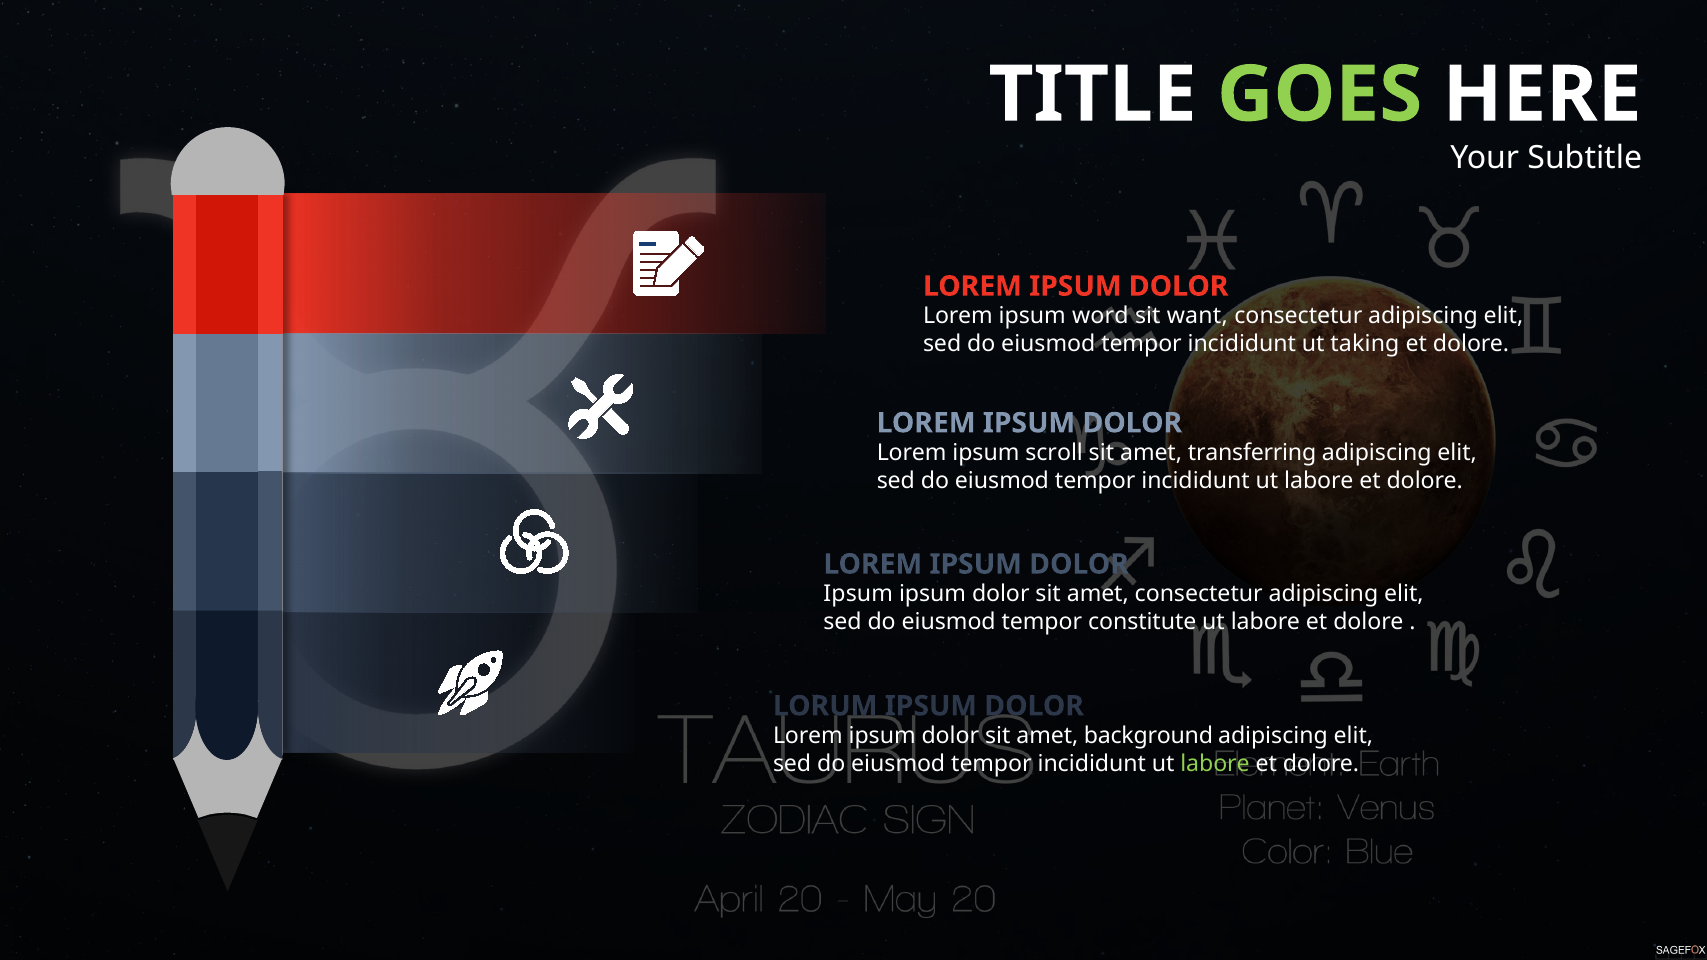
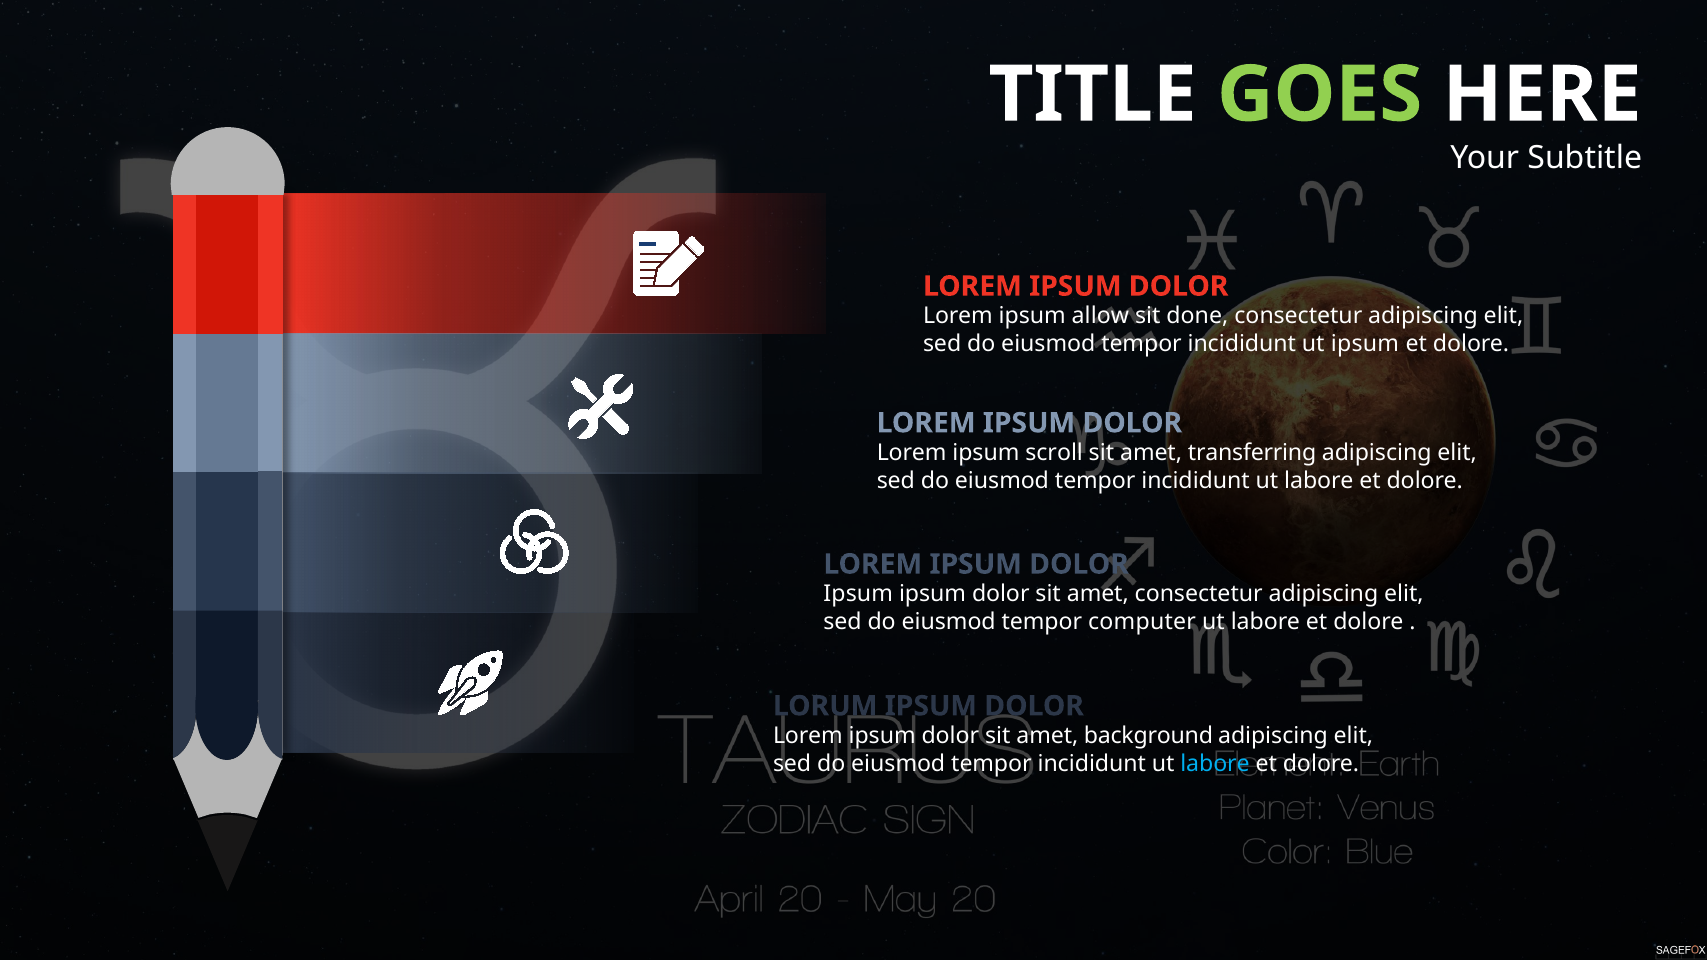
word: word -> allow
want: want -> done
ut taking: taking -> ipsum
constitute: constitute -> computer
labore at (1215, 764) colour: light green -> light blue
